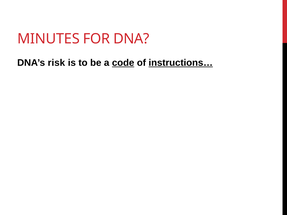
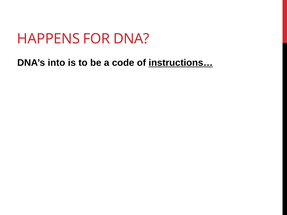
MINUTES: MINUTES -> HAPPENS
risk: risk -> into
code underline: present -> none
